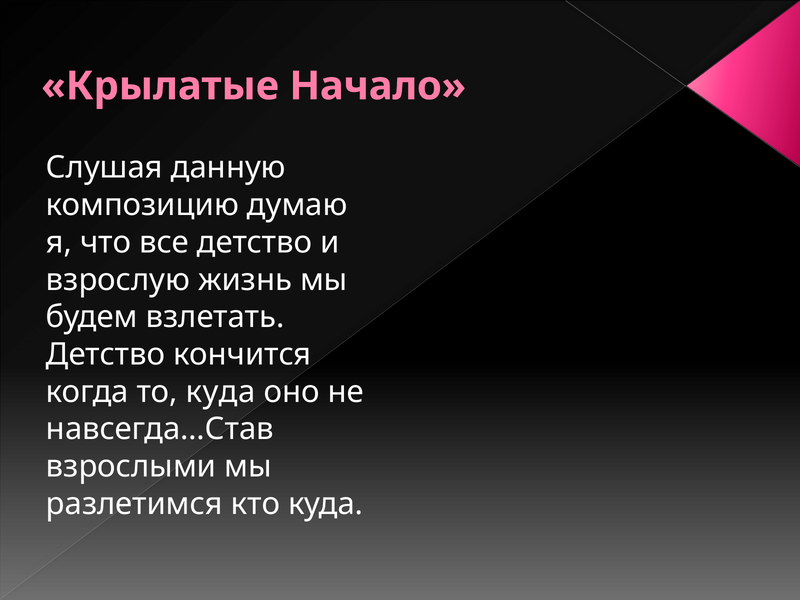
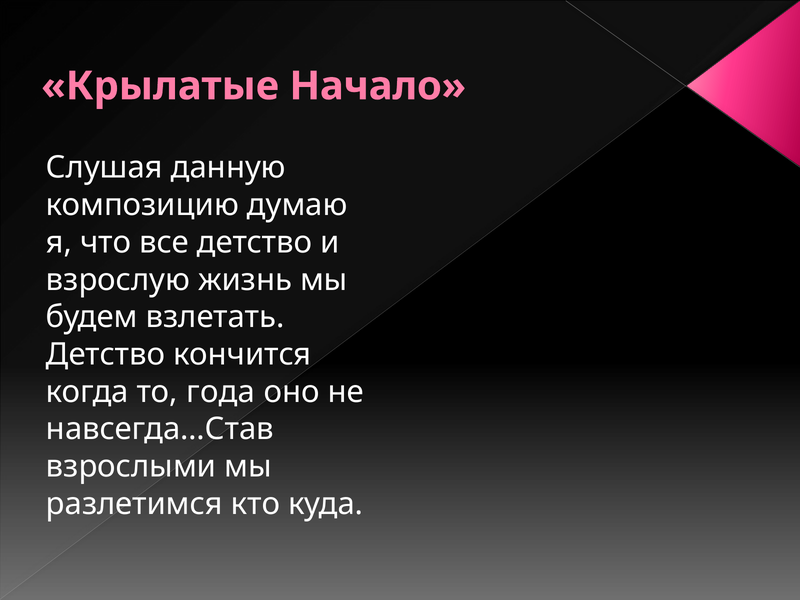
то куда: куда -> года
